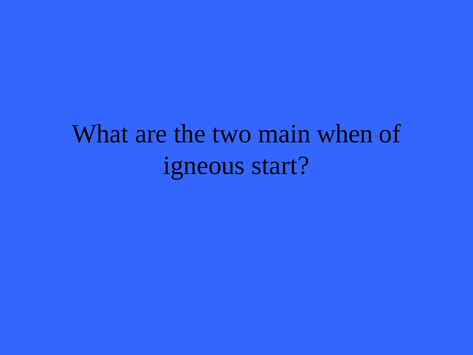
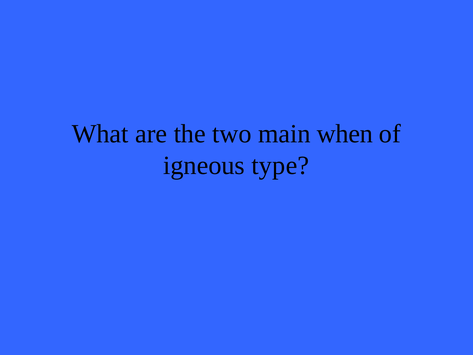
start: start -> type
